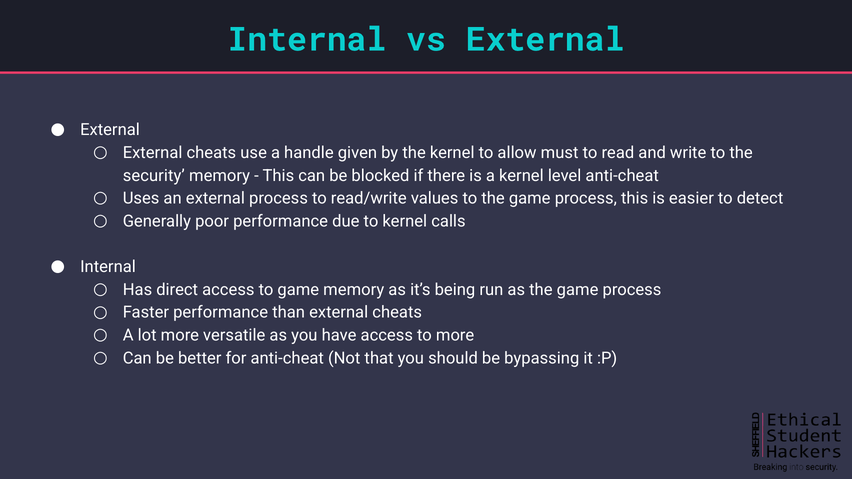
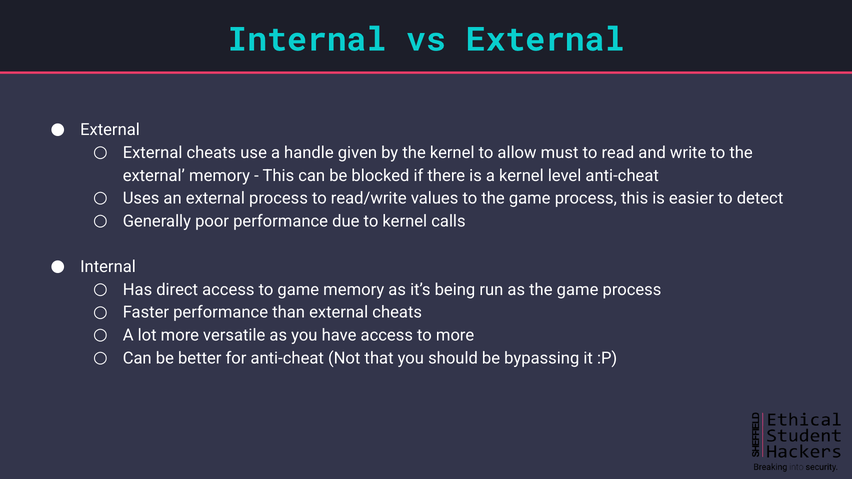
security at (154, 176): security -> external
